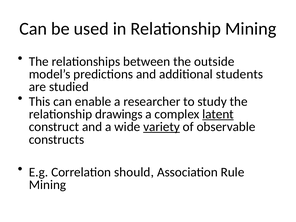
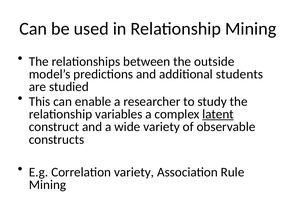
drawings: drawings -> variables
variety at (162, 127) underline: present -> none
Correlation should: should -> variety
